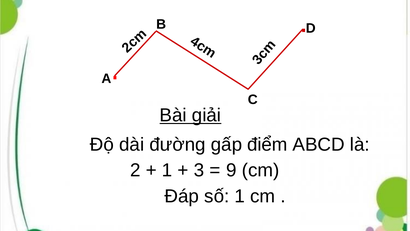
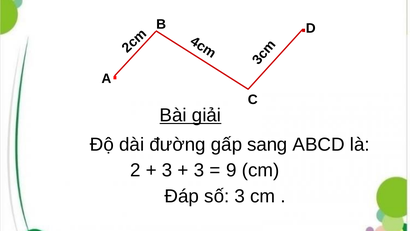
điểm: điểm -> sang
1 at (167, 170): 1 -> 3
số 1: 1 -> 3
